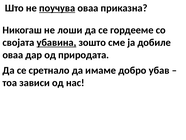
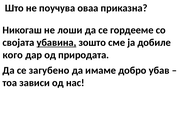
поучува underline: present -> none
оваа at (13, 55): оваа -> кого
сретнало: сретнало -> загубено
